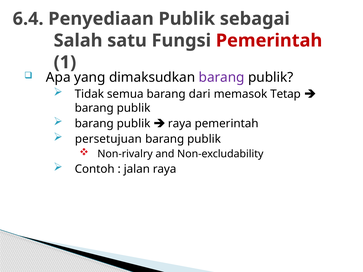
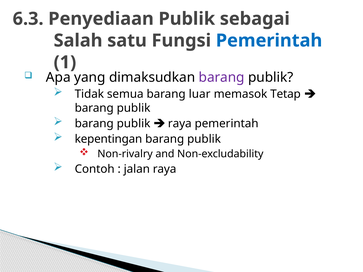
6.4: 6.4 -> 6.3
Pemerintah at (269, 41) colour: red -> blue
dari: dari -> luar
persetujuan: persetujuan -> kepentingan
